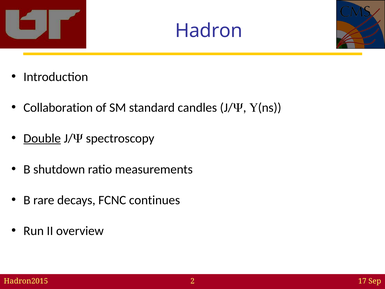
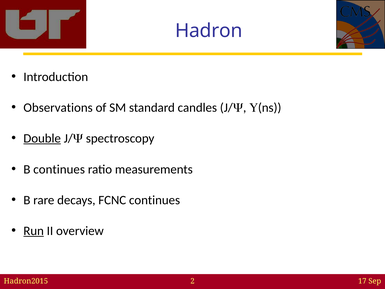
Collaboration: Collaboration -> Observations
B shutdown: shutdown -> continues
Run underline: none -> present
